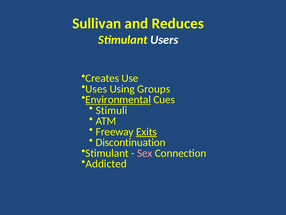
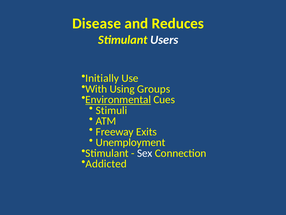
Sullivan: Sullivan -> Disease
Creates: Creates -> Initially
Uses: Uses -> With
Exits underline: present -> none
Discontinuation: Discontinuation -> Unemployment
Sex colour: pink -> white
